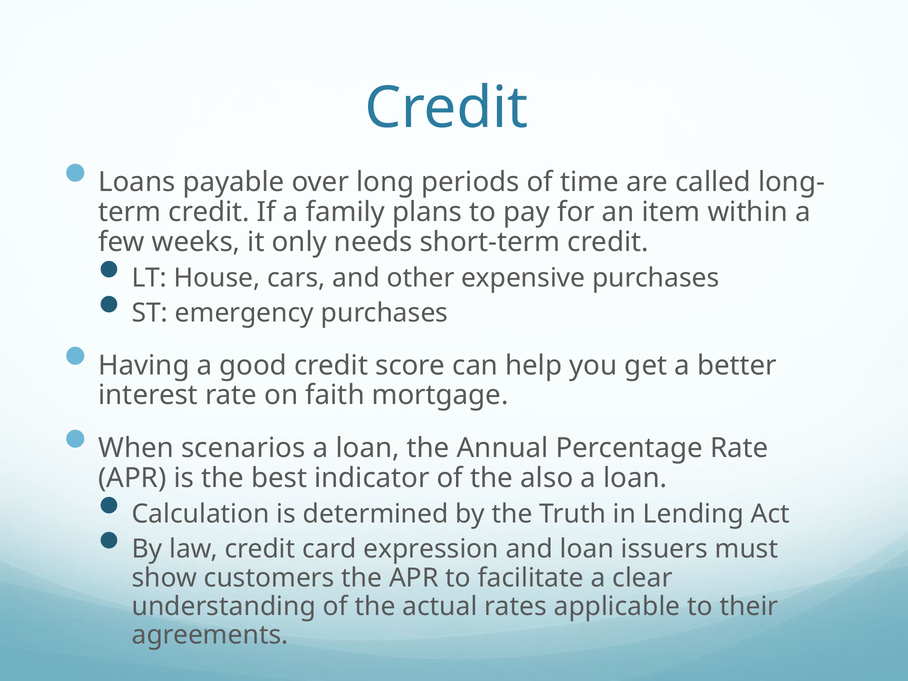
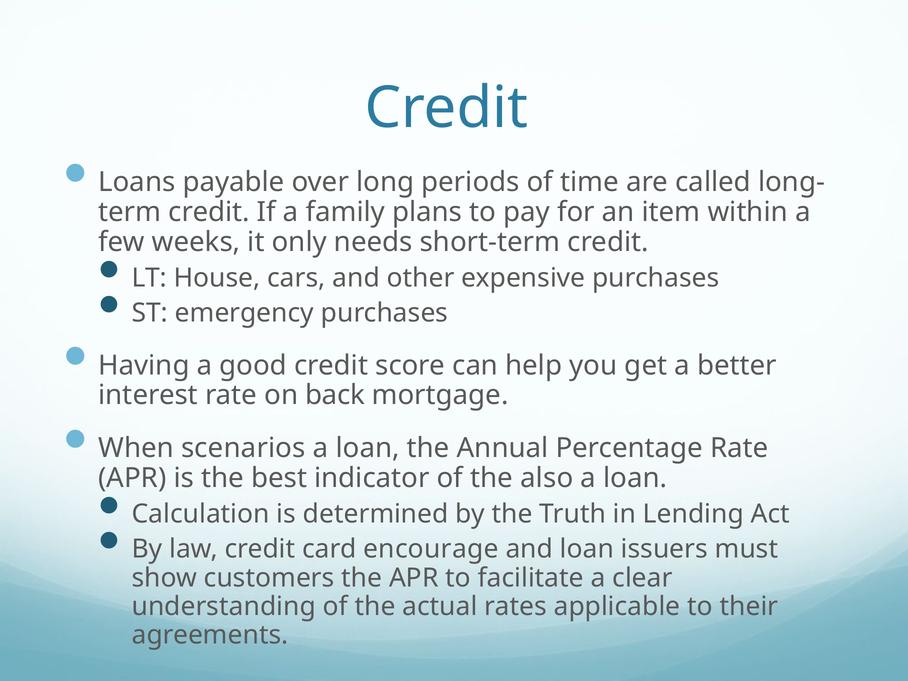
faith: faith -> back
expression: expression -> encourage
